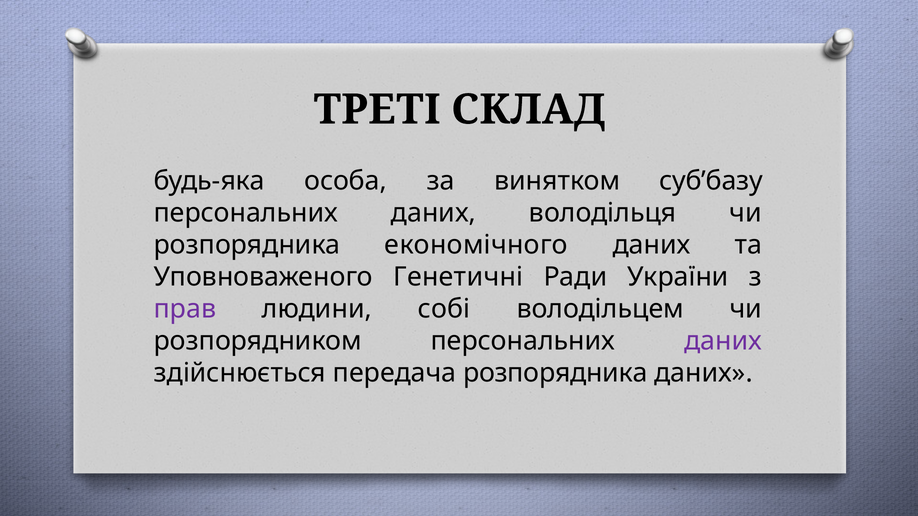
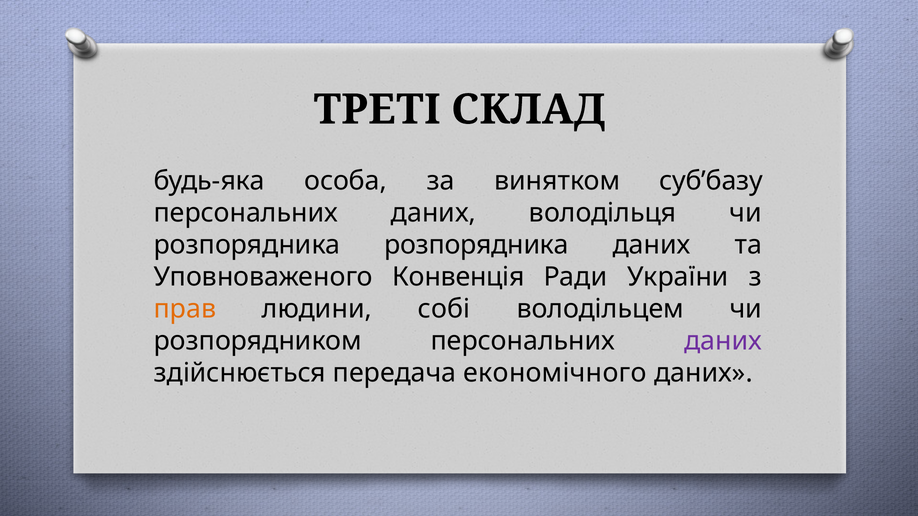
розпорядника економічного: економічного -> розпорядника
Генетичні: Генетичні -> Конвенція
прав colour: purple -> orange
передача розпорядника: розпорядника -> економічного
